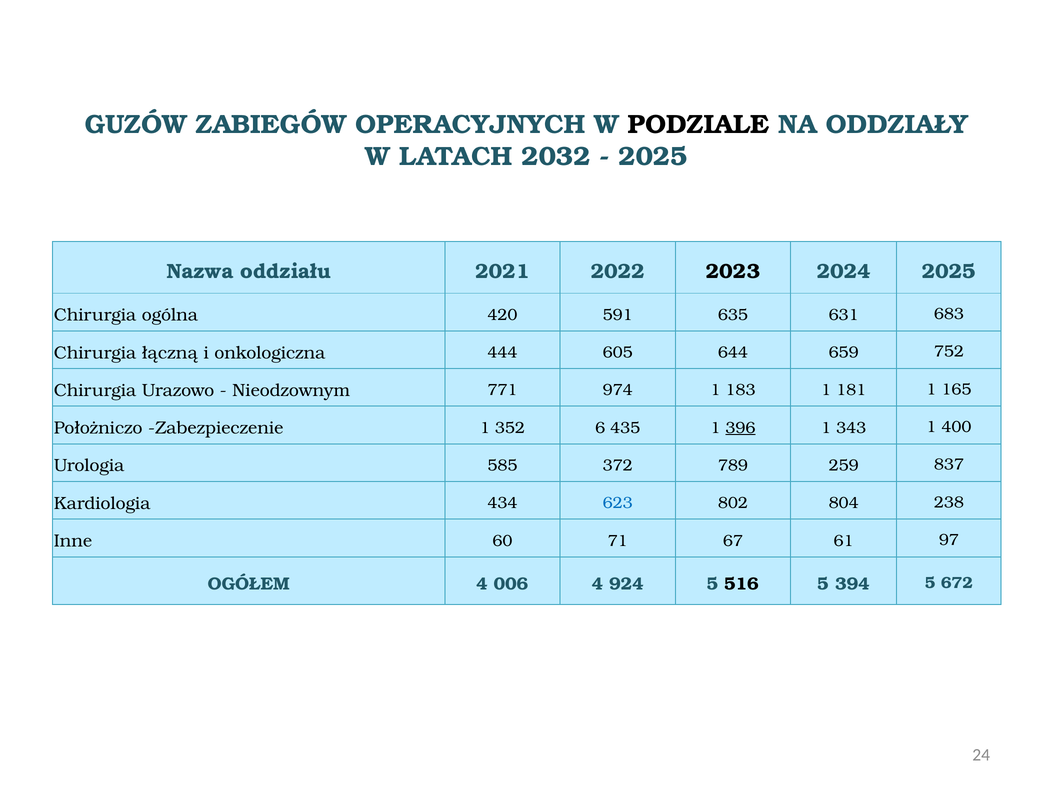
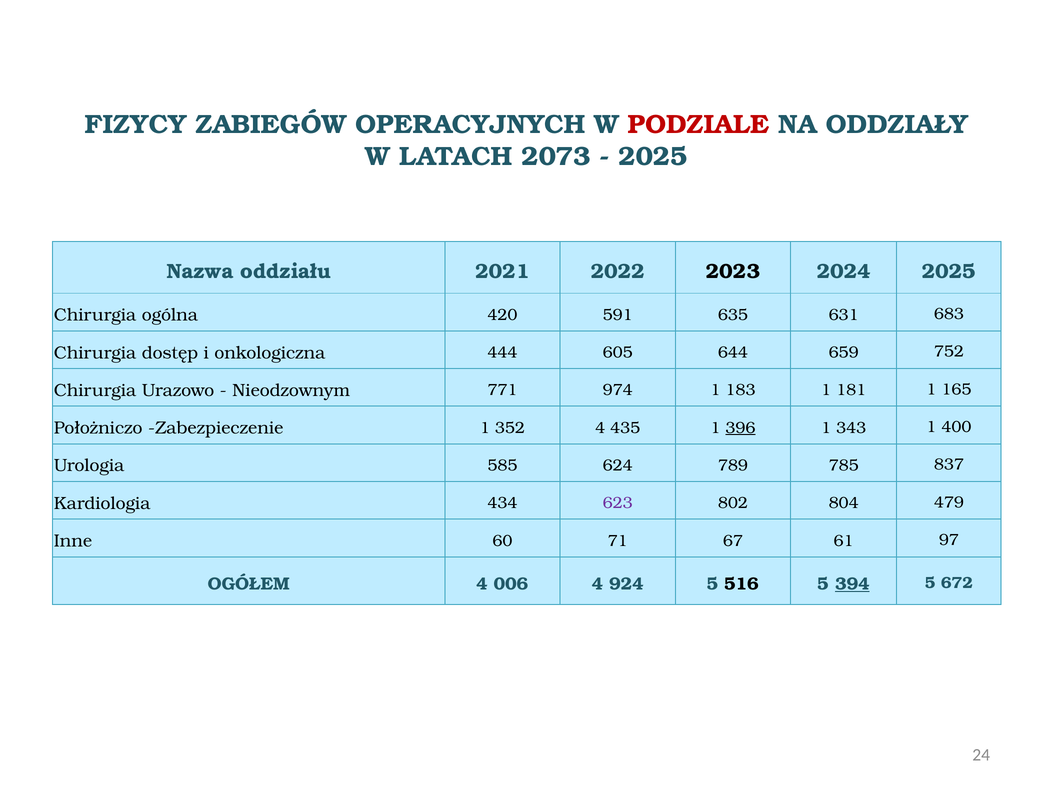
GUZÓW: GUZÓW -> FIZYCY
PODZIALE colour: black -> red
2032: 2032 -> 2073
łączną: łączną -> dostęp
352 6: 6 -> 4
372: 372 -> 624
259: 259 -> 785
623 colour: blue -> purple
238: 238 -> 479
394 underline: none -> present
